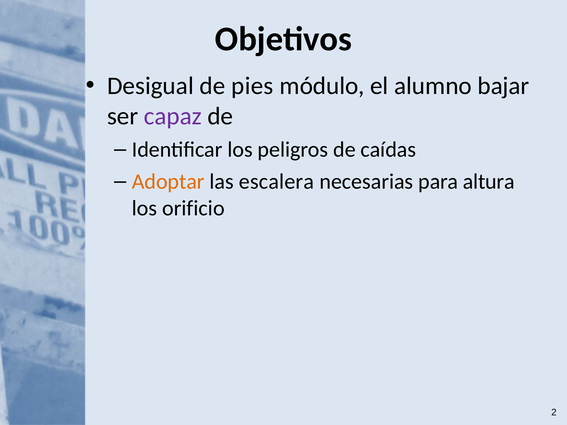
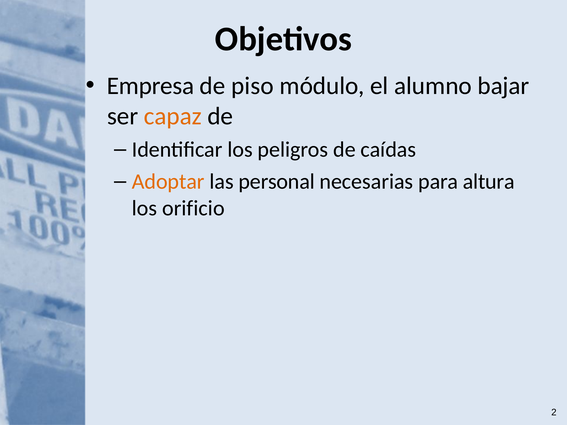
Desigual: Desigual -> Empresa
pies: pies -> piso
capaz colour: purple -> orange
escalera: escalera -> personal
